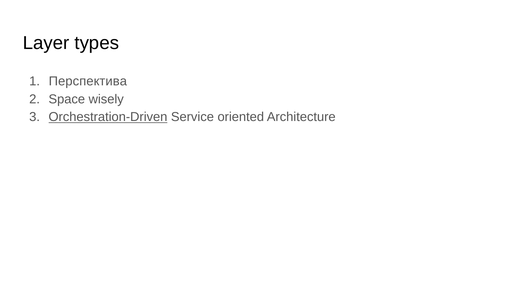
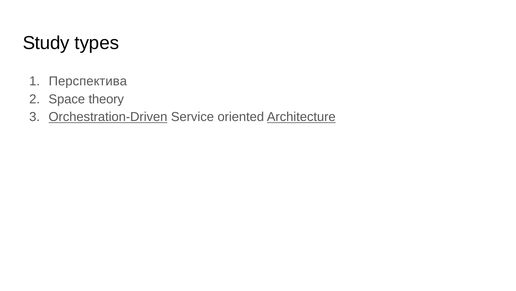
Layer: Layer -> Study
wisely: wisely -> theory
Architecture underline: none -> present
